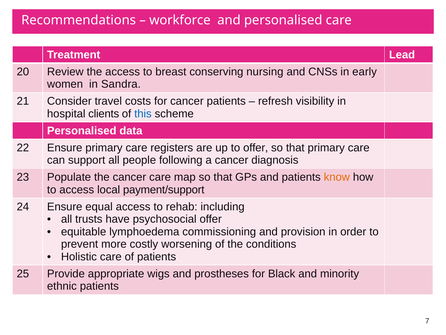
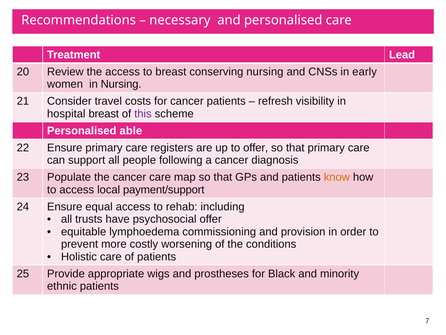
workforce: workforce -> necessary
in Sandra: Sandra -> Nursing
hospital clients: clients -> breast
this colour: blue -> purple
data: data -> able
